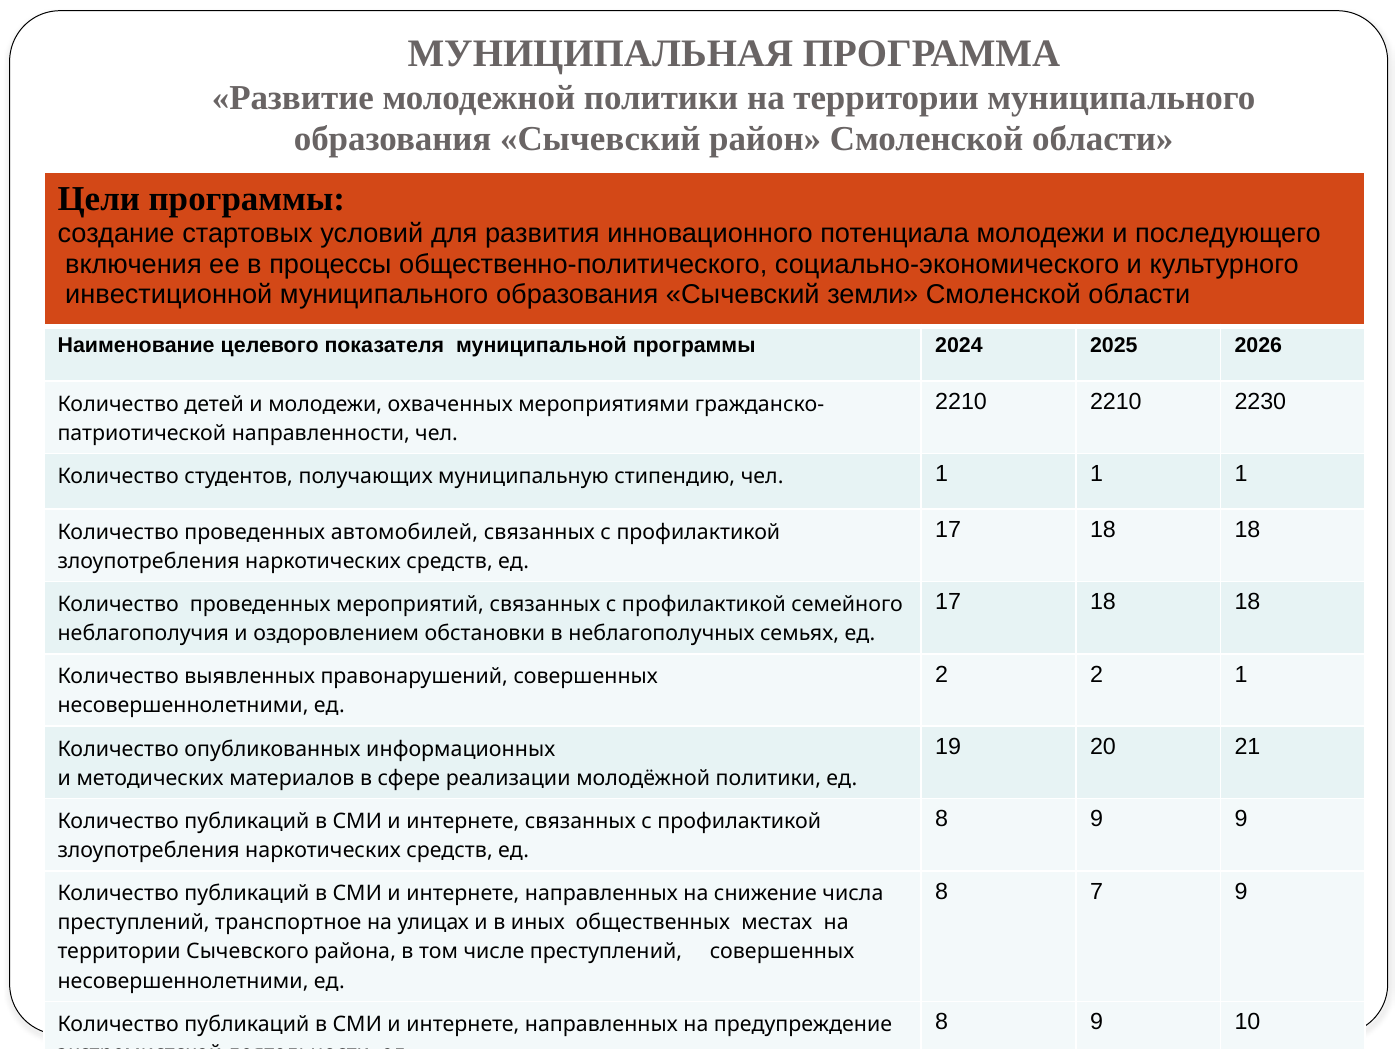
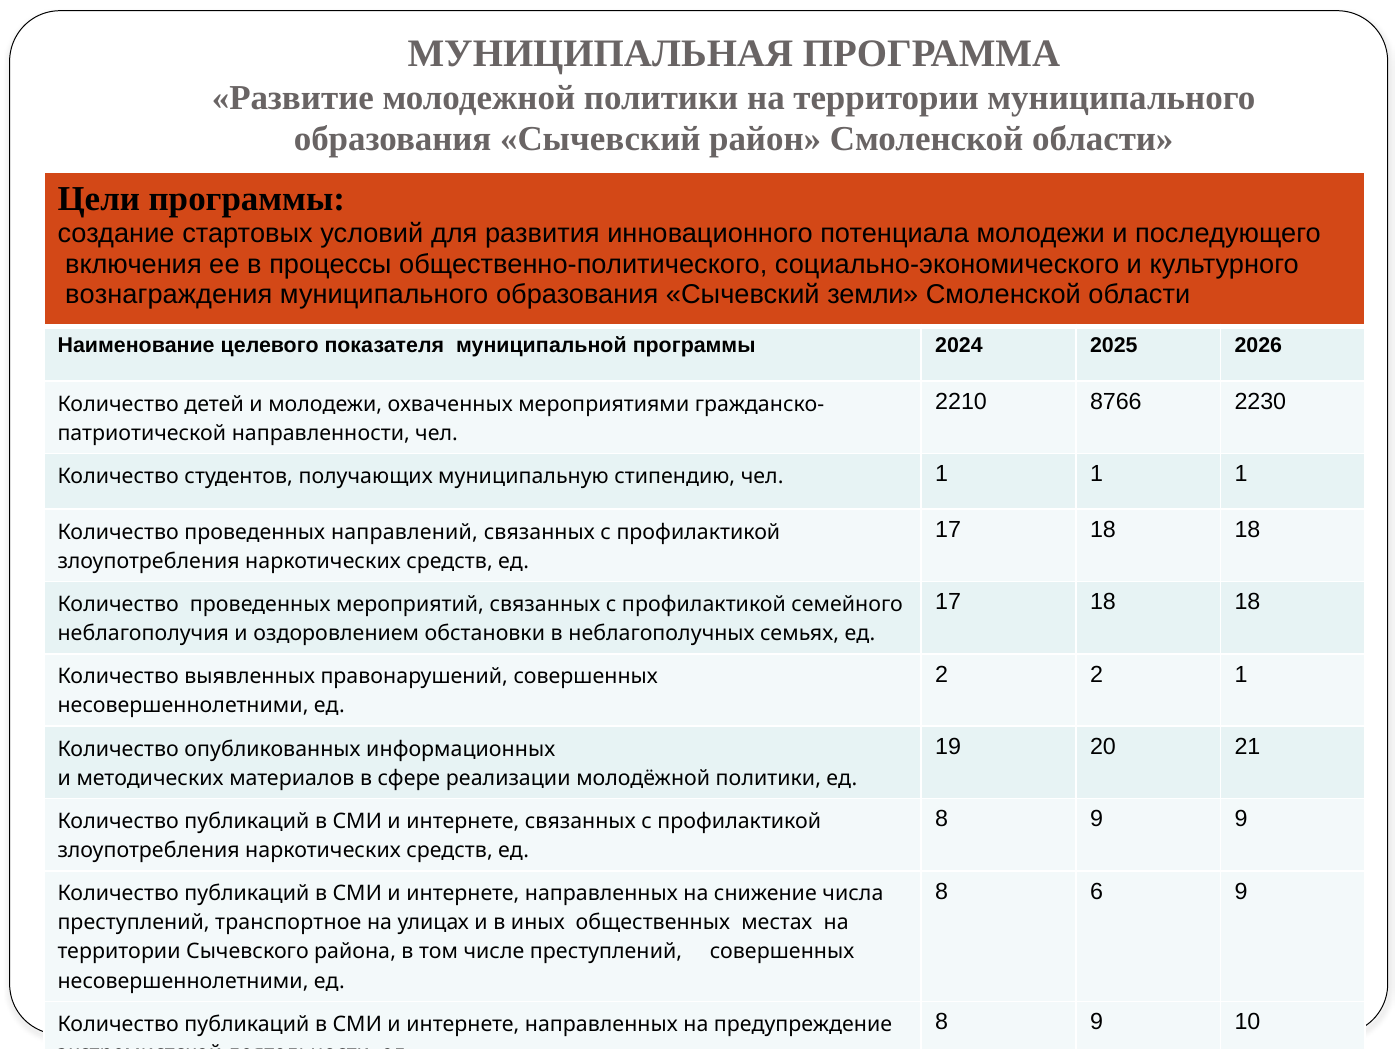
инвестиционной: инвестиционной -> вознаграждения
2210 2210: 2210 -> 8766
автомобилей: автомобилей -> направлений
7: 7 -> 6
